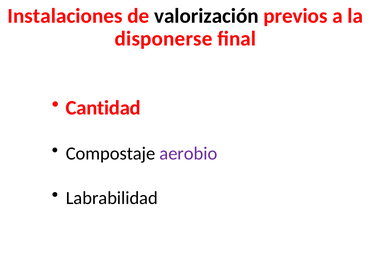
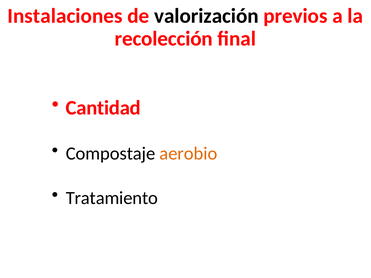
disponerse: disponerse -> recolección
aerobio colour: purple -> orange
Labrabilidad: Labrabilidad -> Tratamiento
